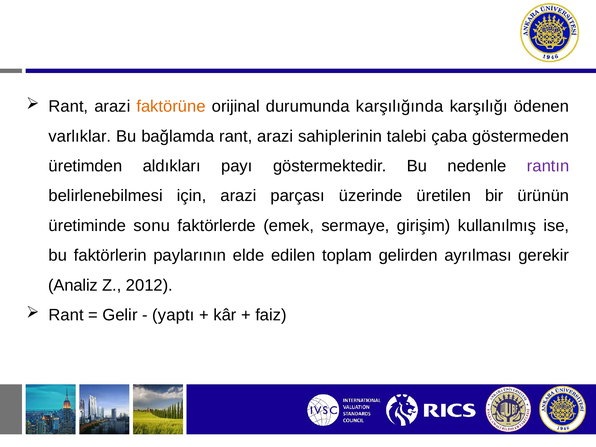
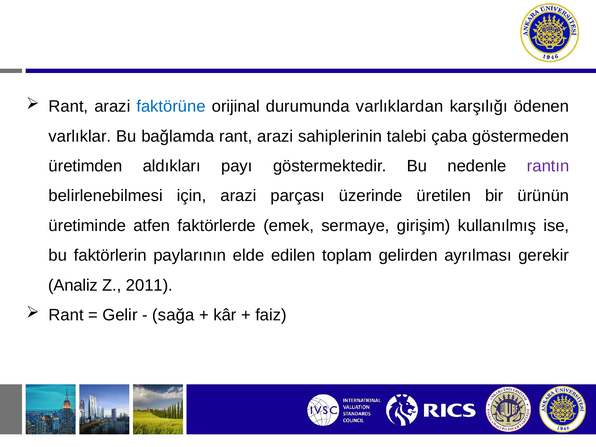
faktörüne colour: orange -> blue
karşılığında: karşılığında -> varlıklardan
sonu: sonu -> atfen
2012: 2012 -> 2011
yaptı: yaptı -> sağa
